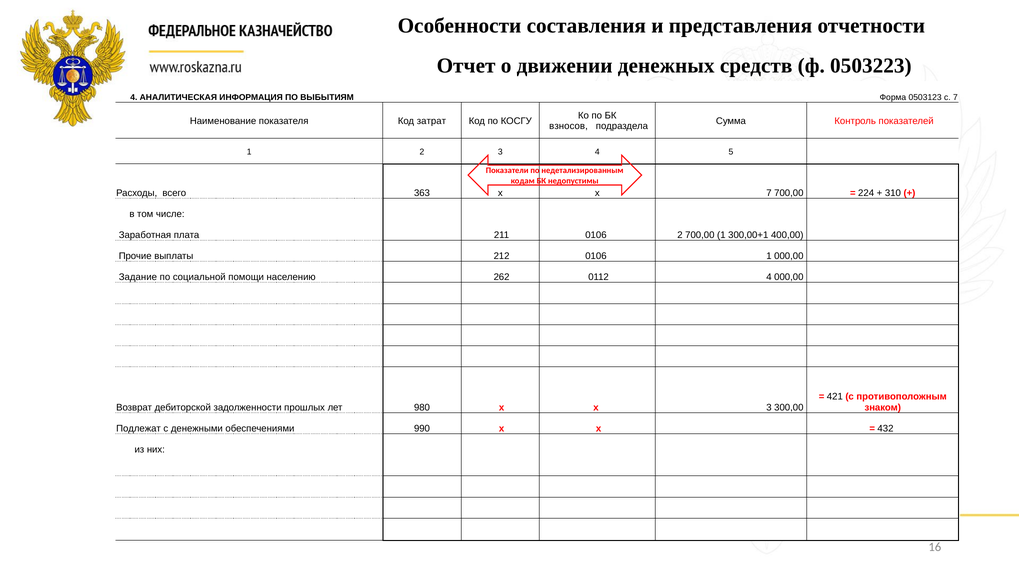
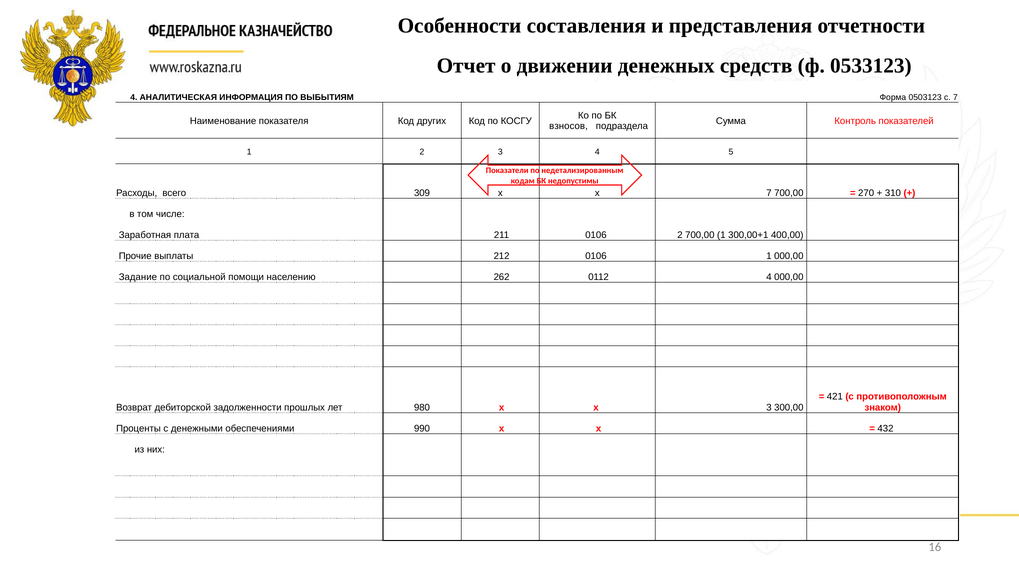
0503223: 0503223 -> 0533123
затрат: затрат -> других
363: 363 -> 309
224: 224 -> 270
Подлежат: Подлежат -> Проценты
